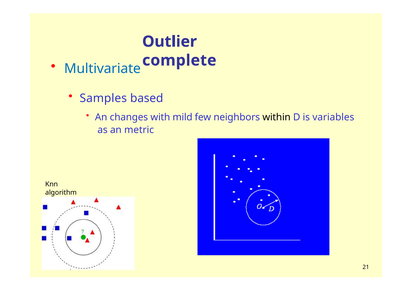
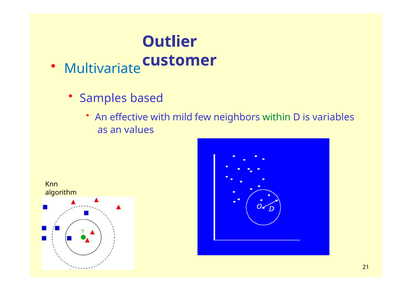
complete: complete -> customer
changes: changes -> effective
within colour: black -> green
metric: metric -> values
